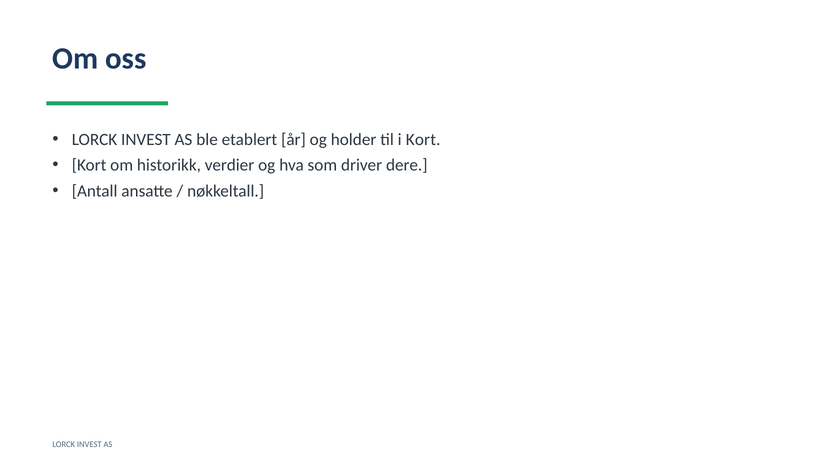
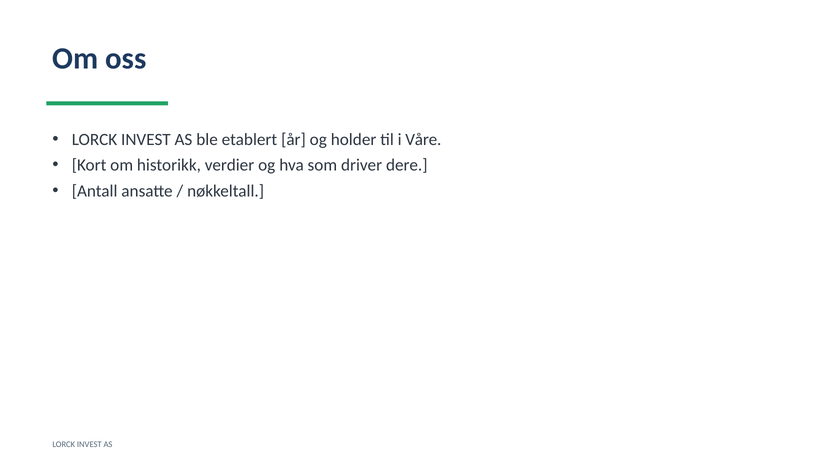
i Kort: Kort -> Våre
